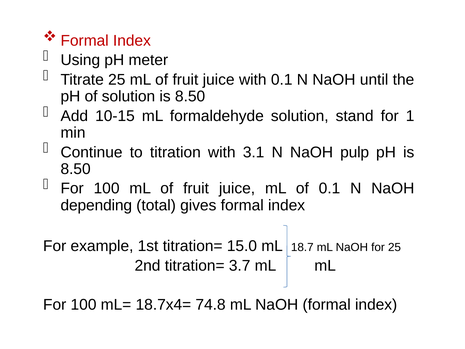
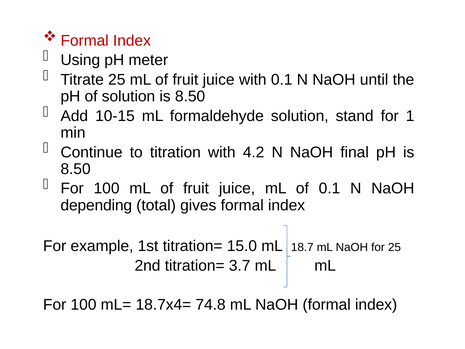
3.1: 3.1 -> 4.2
pulp: pulp -> final
